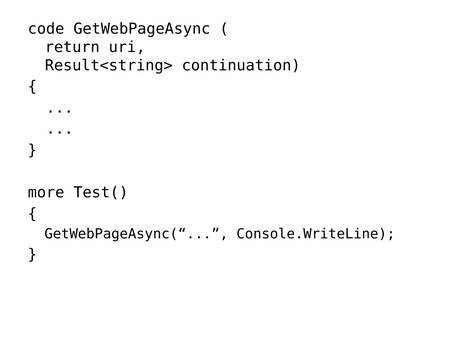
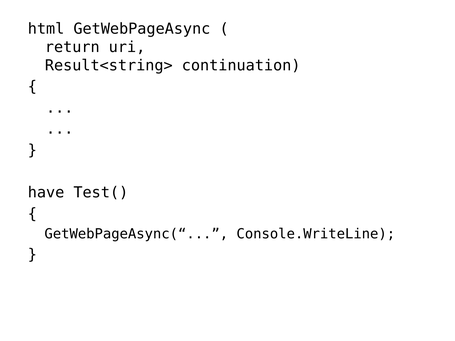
code: code -> html
more: more -> have
